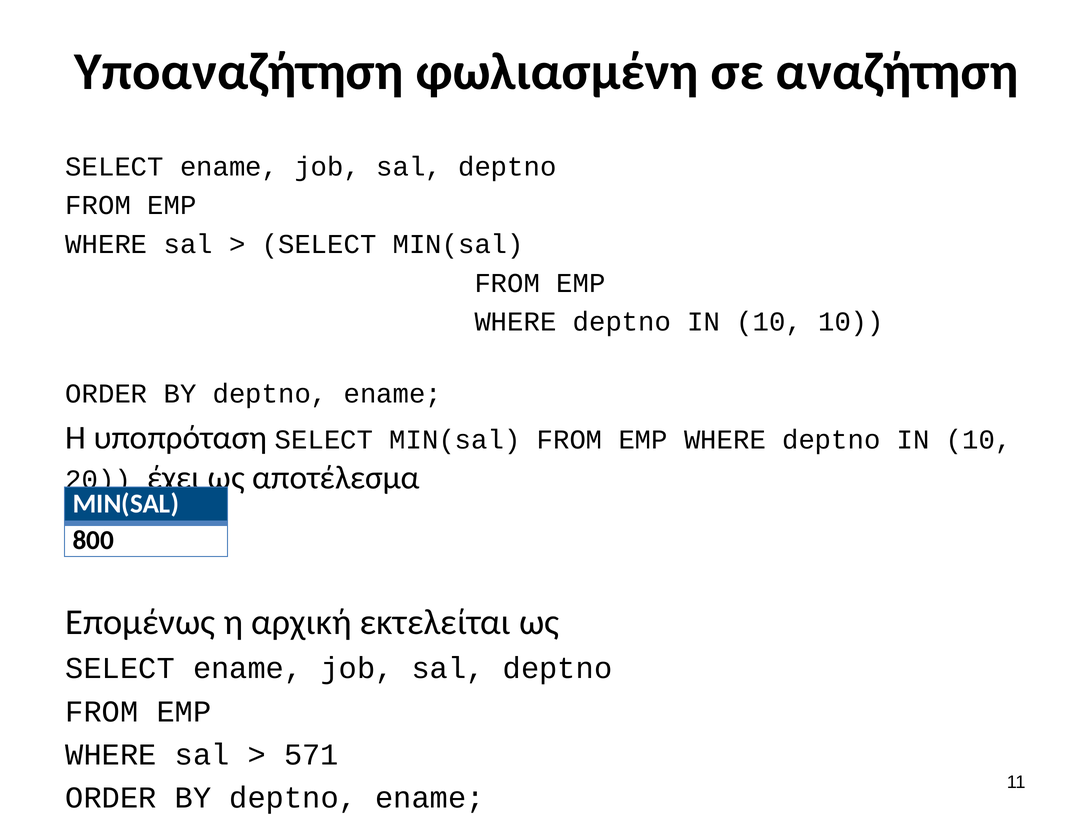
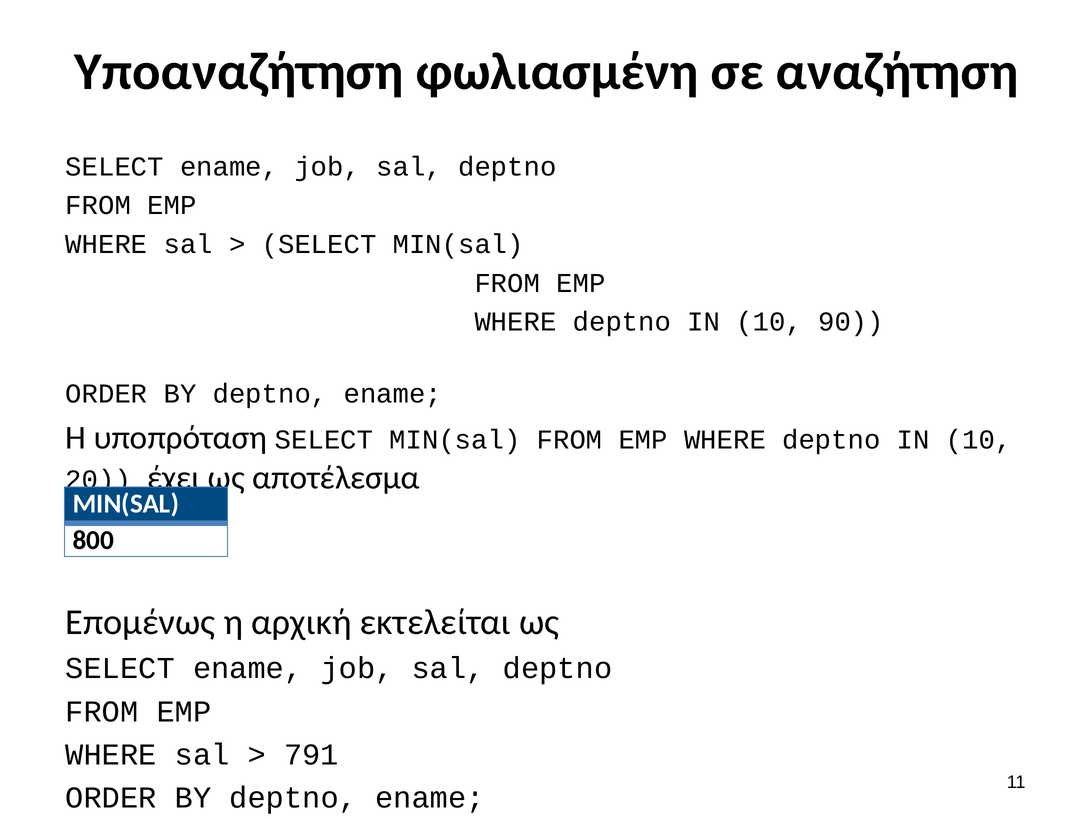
10 10: 10 -> 90
571: 571 -> 791
